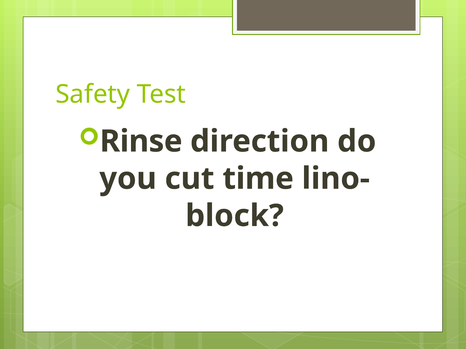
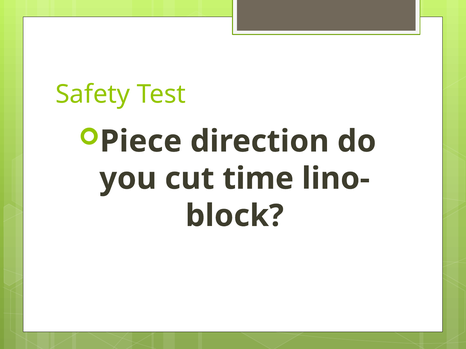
Rinse: Rinse -> Piece
